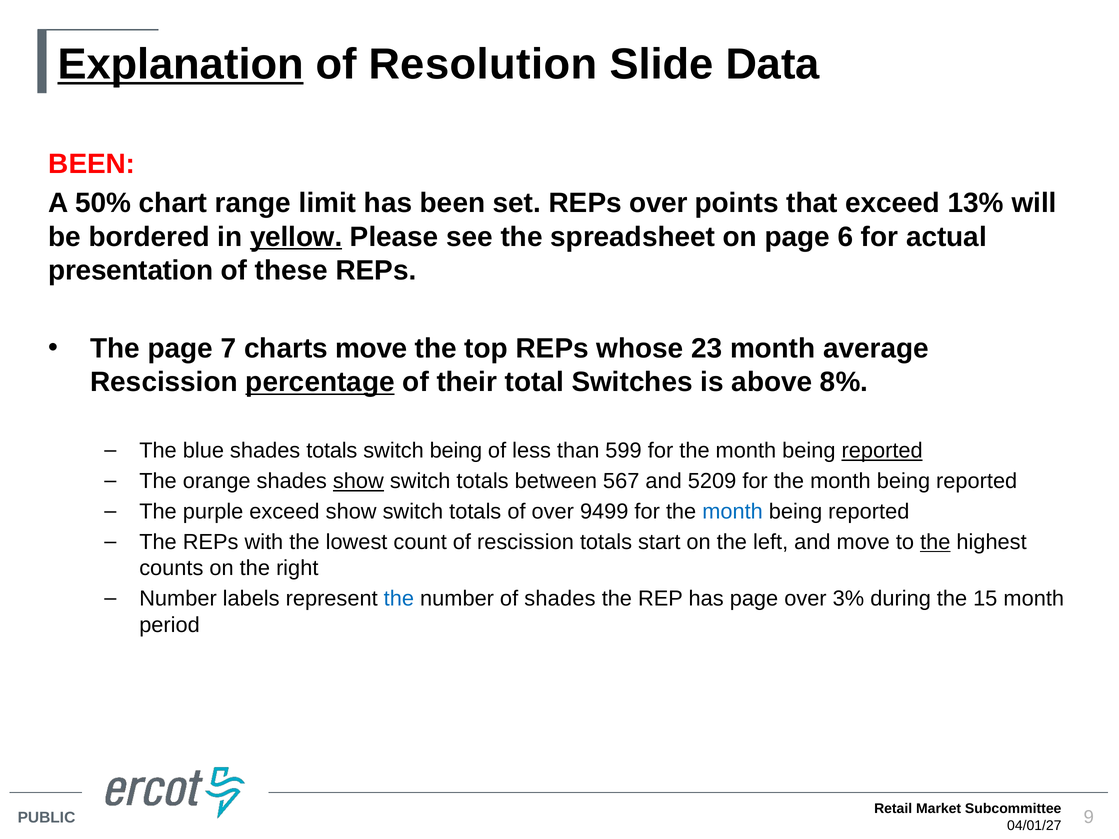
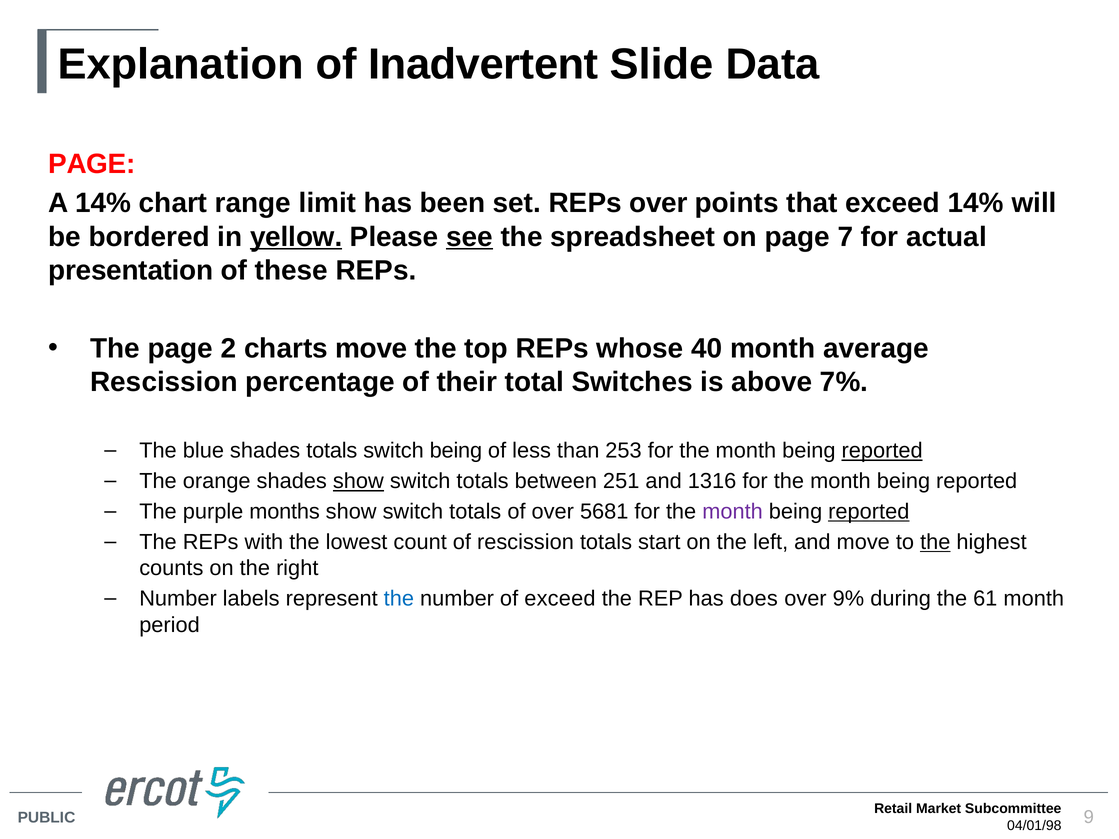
Explanation underline: present -> none
Resolution: Resolution -> Inadvertent
BEEN at (92, 164): BEEN -> PAGE
A 50%: 50% -> 14%
exceed 13%: 13% -> 14%
see underline: none -> present
6: 6 -> 7
7: 7 -> 2
23: 23 -> 40
percentage underline: present -> none
8%: 8% -> 7%
599: 599 -> 253
567: 567 -> 251
5209: 5209 -> 1316
purple exceed: exceed -> months
9499: 9499 -> 5681
month at (733, 512) colour: blue -> purple
reported at (869, 512) underline: none -> present
of shades: shades -> exceed
has page: page -> does
3%: 3% -> 9%
15: 15 -> 61
04/01/27: 04/01/27 -> 04/01/98
